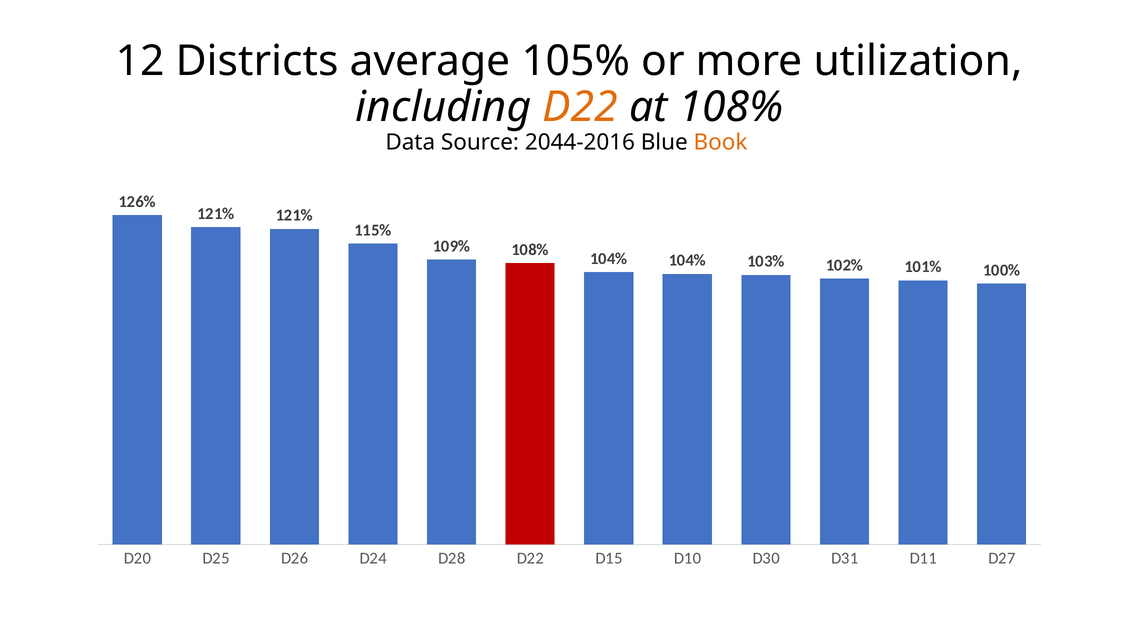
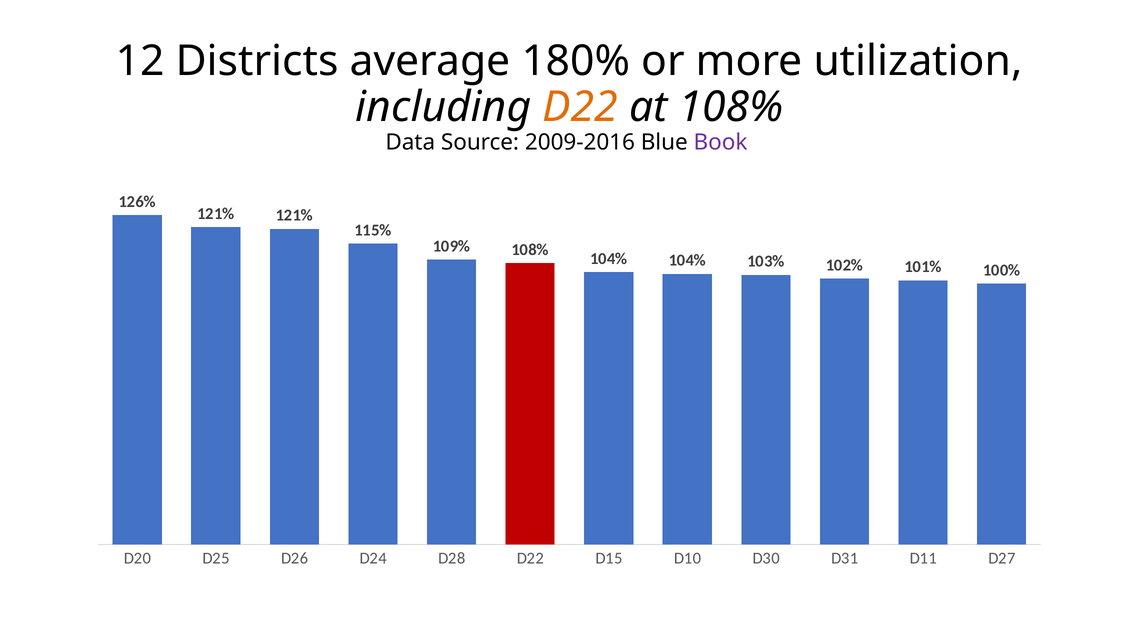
105%: 105% -> 180%
2044-2016: 2044-2016 -> 2009-2016
Book colour: orange -> purple
